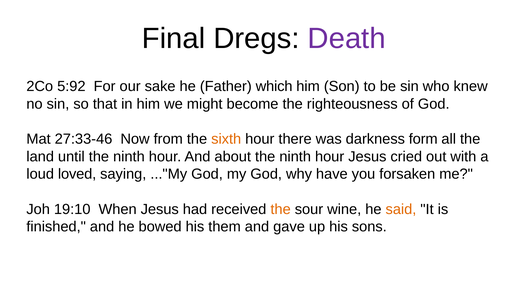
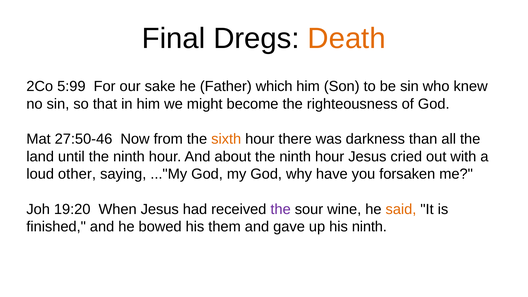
Death colour: purple -> orange
5:92: 5:92 -> 5:99
27:33-46: 27:33-46 -> 27:50-46
form: form -> than
loved: loved -> other
19:10: 19:10 -> 19:20
the at (281, 209) colour: orange -> purple
his sons: sons -> ninth
